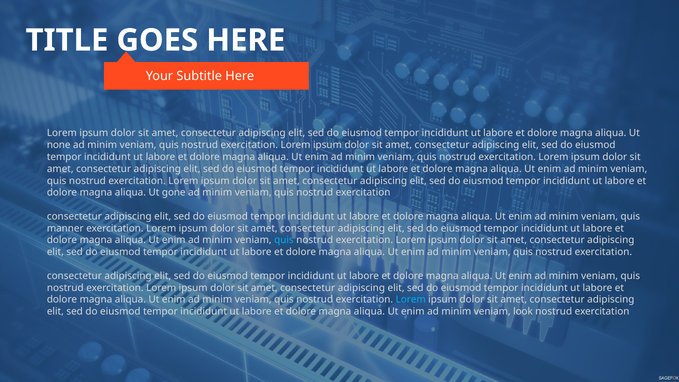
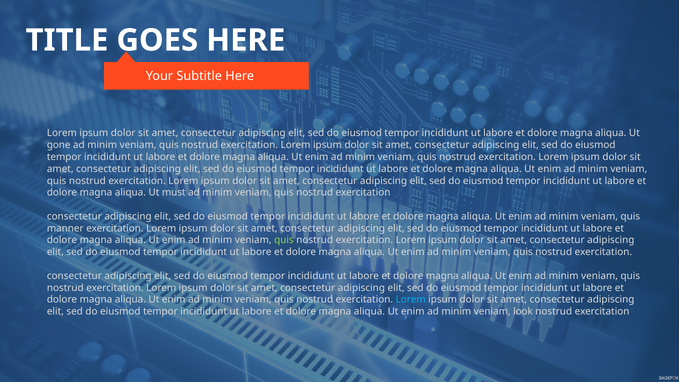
none: none -> gone
gone: gone -> must
quis at (284, 240) colour: light blue -> light green
